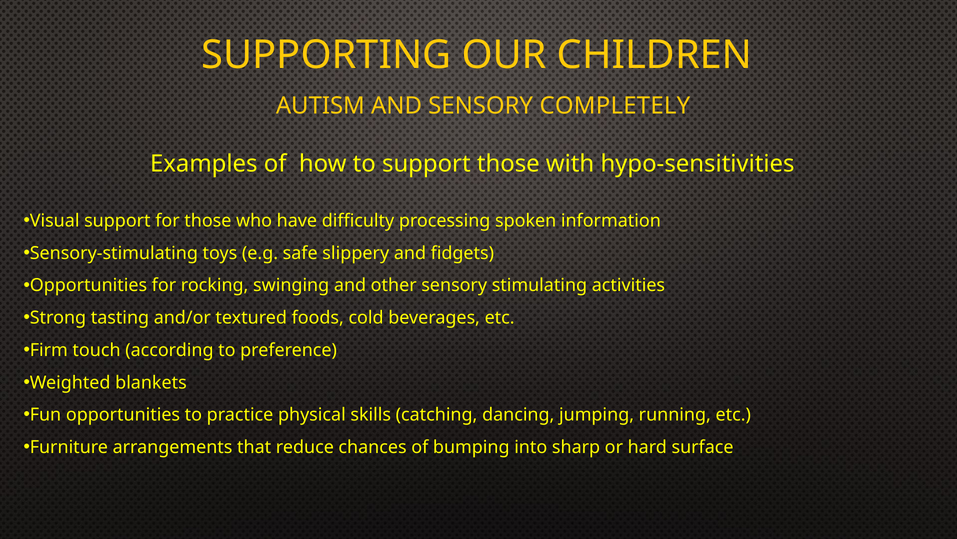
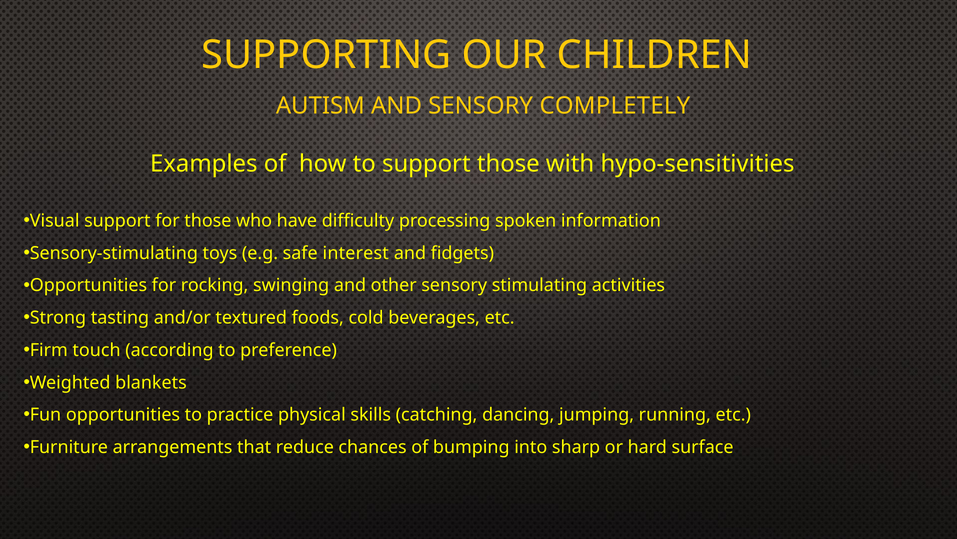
slippery: slippery -> interest
